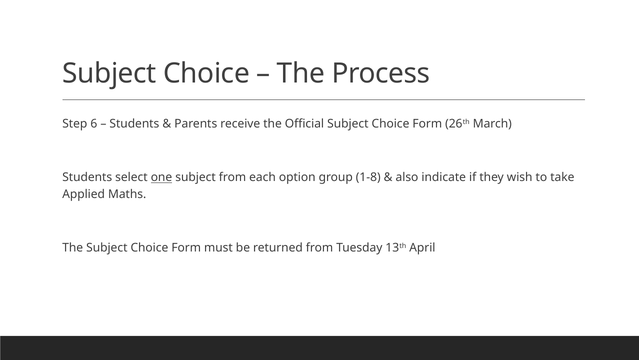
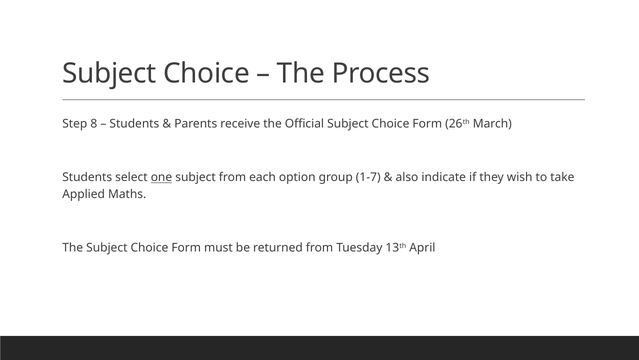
6: 6 -> 8
1-8: 1-8 -> 1-7
